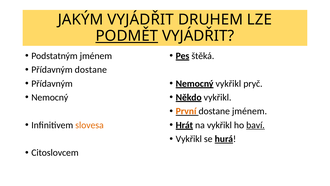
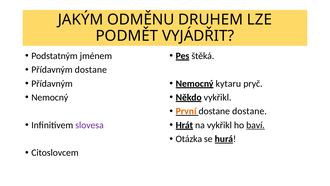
JAKÝM VYJÁDŘIT: VYJÁDŘIT -> ODMĚNU
PODMĚT underline: present -> none
Nemocný vykřikl: vykřikl -> kytaru
dostane jménem: jménem -> dostane
slovesa colour: orange -> purple
Vykřikl at (189, 139): Vykřikl -> Otázka
